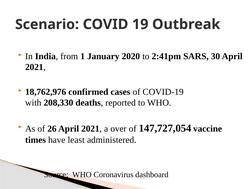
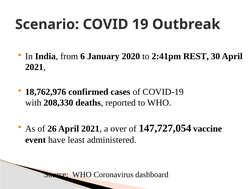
1: 1 -> 6
SARS: SARS -> REST
times: times -> event
